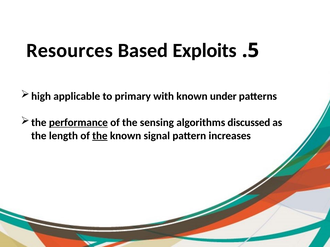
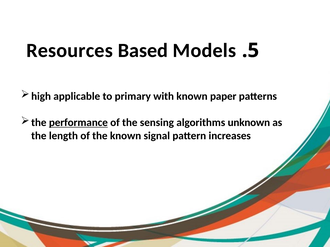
Exploits: Exploits -> Models
under: under -> paper
discussed: discussed -> unknown
the at (100, 136) underline: present -> none
